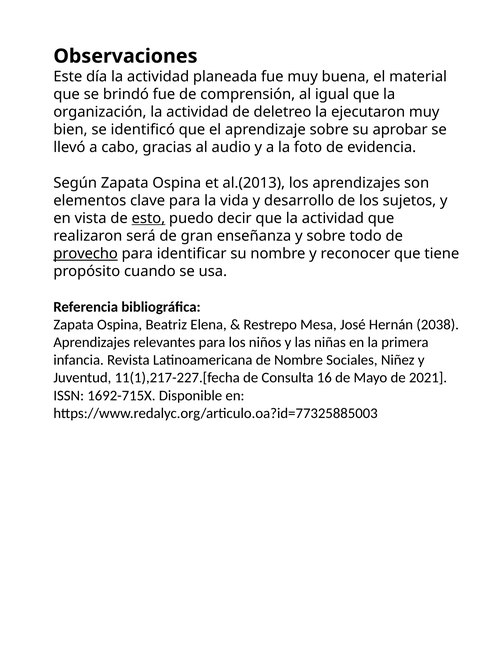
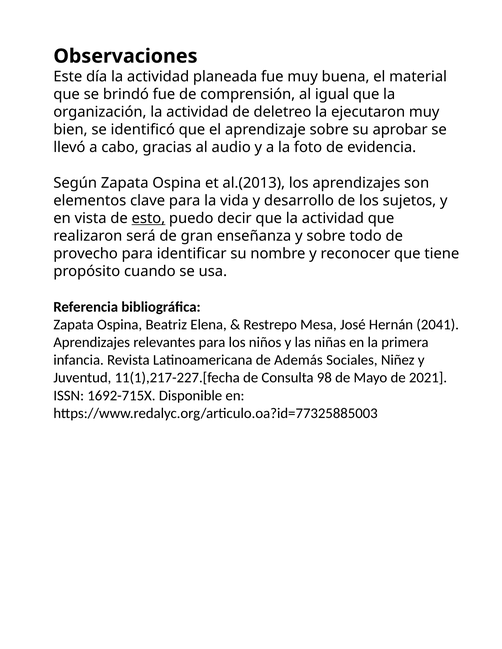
provecho underline: present -> none
2038: 2038 -> 2041
de Nombre: Nombre -> Además
16: 16 -> 98
